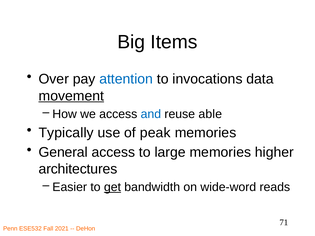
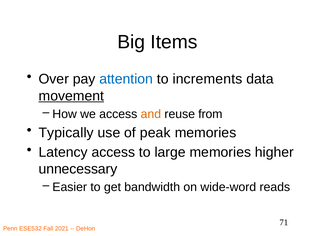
invocations: invocations -> increments
and colour: blue -> orange
able: able -> from
General: General -> Latency
architectures: architectures -> unnecessary
get underline: present -> none
